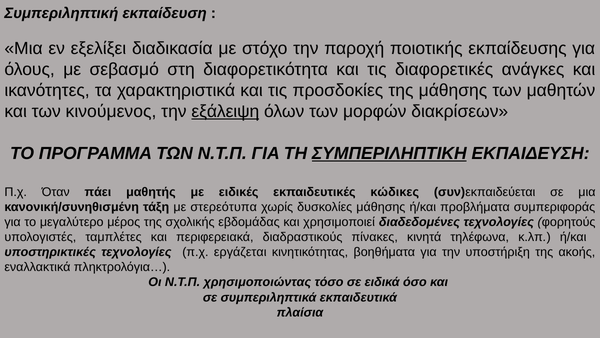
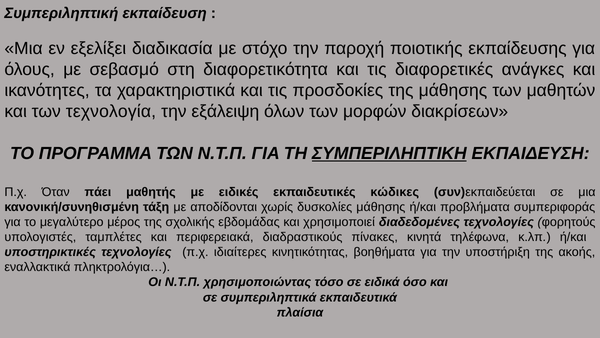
κινούμενος: κινούμενος -> τεχνολογία
εξάλειψη underline: present -> none
στερεότυπα: στερεότυπα -> αποδίδονται
εργάζεται: εργάζεται -> ιδιαίτερες
